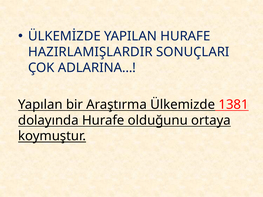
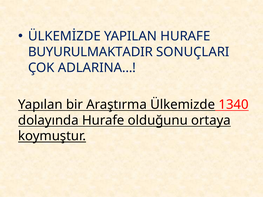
HAZIRLAMIŞLARDIR: HAZIRLAMIŞLARDIR -> BUYURULMAKTADIR
1381: 1381 -> 1340
